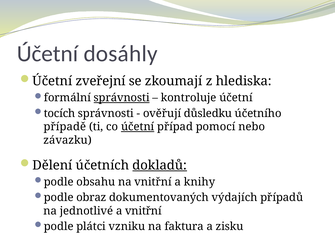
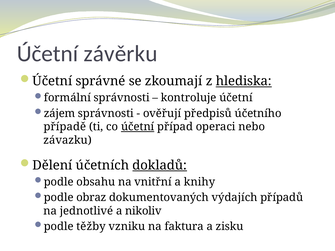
dosáhly: dosáhly -> závěrku
zveřejní: zveřejní -> správné
hlediska underline: none -> present
správnosti at (122, 98) underline: present -> none
tocích: tocích -> zájem
důsledku: důsledku -> předpisů
pomocí: pomocí -> operaci
a vnitřní: vnitřní -> nikoliv
plátci: plátci -> těžby
